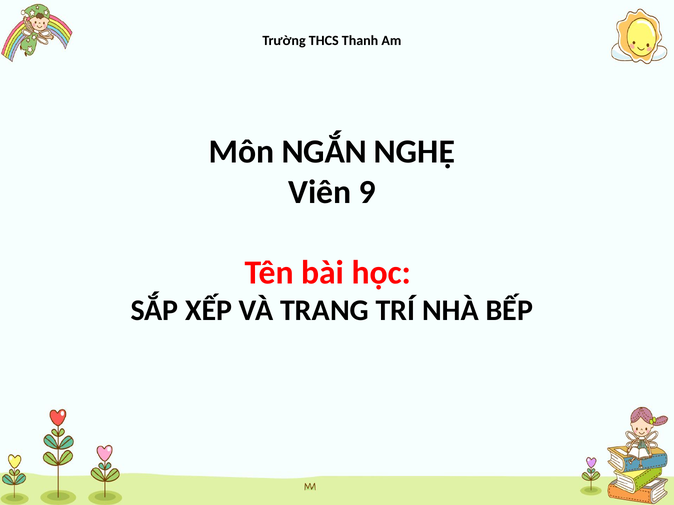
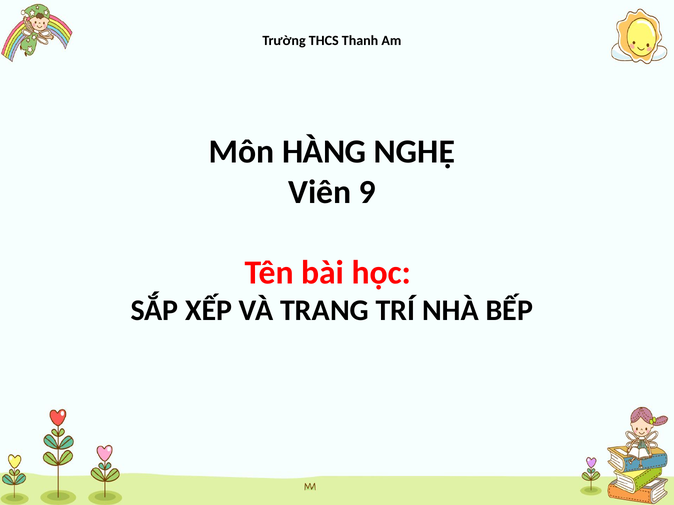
NGẮN: NGẮN -> HÀNG
